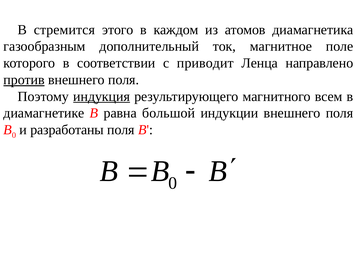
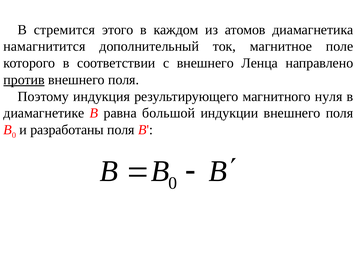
газообразным: газообразным -> намагнитится
с приводит: приводит -> внешнего
индукция underline: present -> none
всем: всем -> нуля
